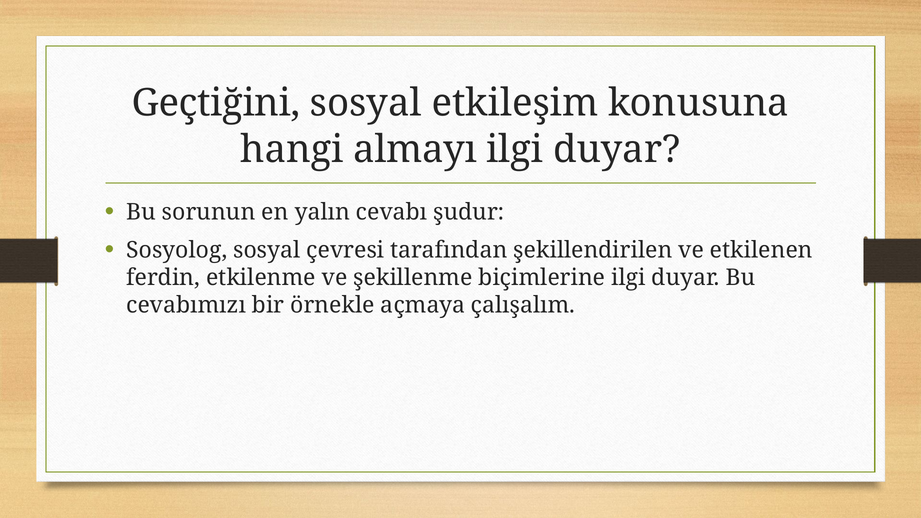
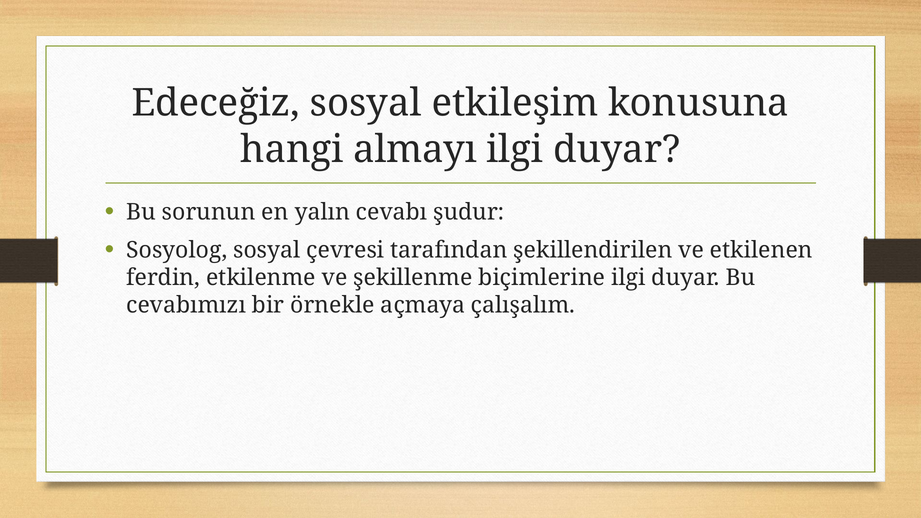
Geçtiğini: Geçtiğini -> Edeceğiz
